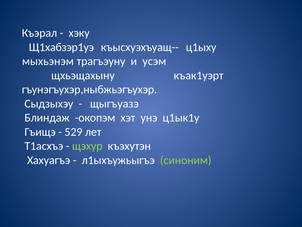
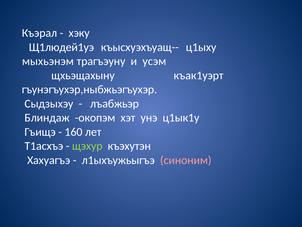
Щ1хабзэр1уэ: Щ1хабзэр1уэ -> Щ1людей1уэ
щыгъуазэ: щыгъуазэ -> лъабжьэр
529: 529 -> 160
синоним colour: light green -> pink
